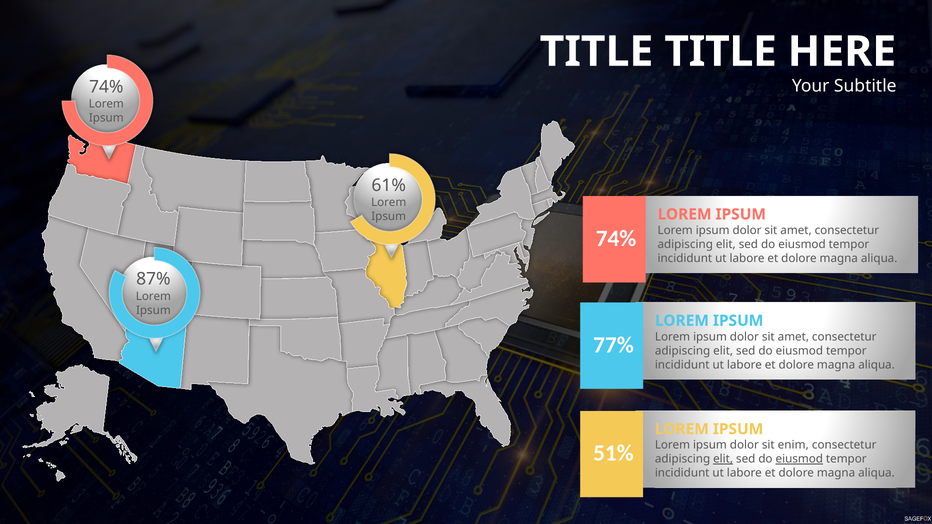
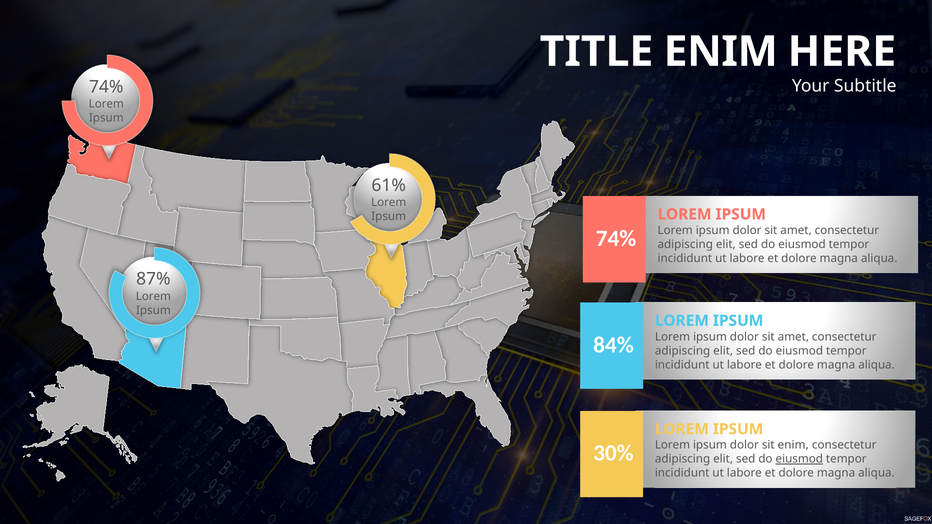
TITLE TITLE: TITLE -> ENIM
77%: 77% -> 84%
51%: 51% -> 30%
elit at (723, 459) underline: present -> none
